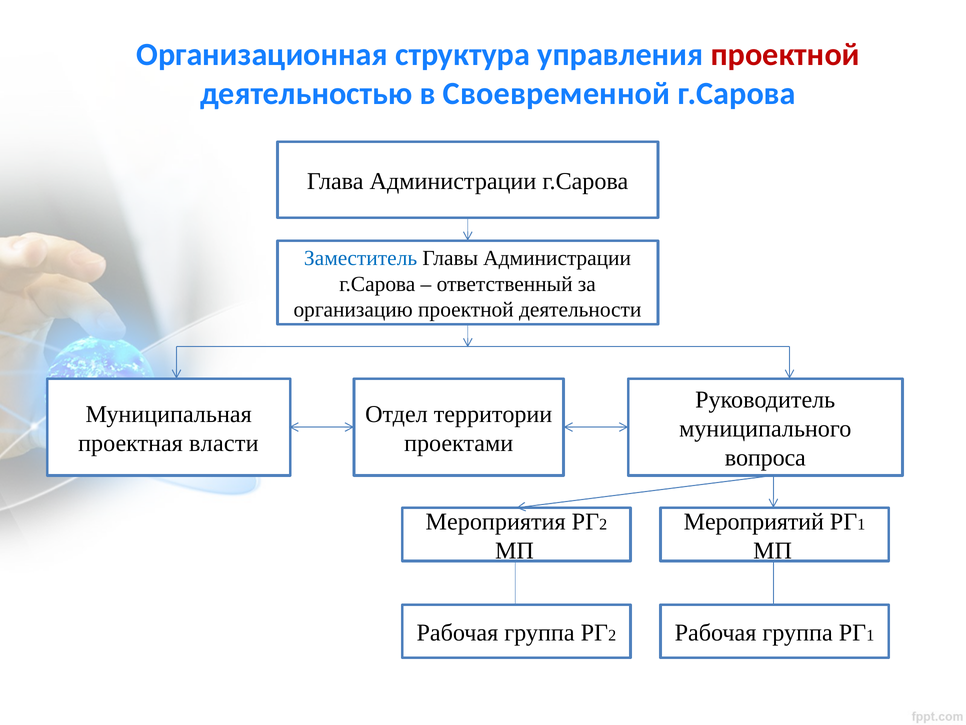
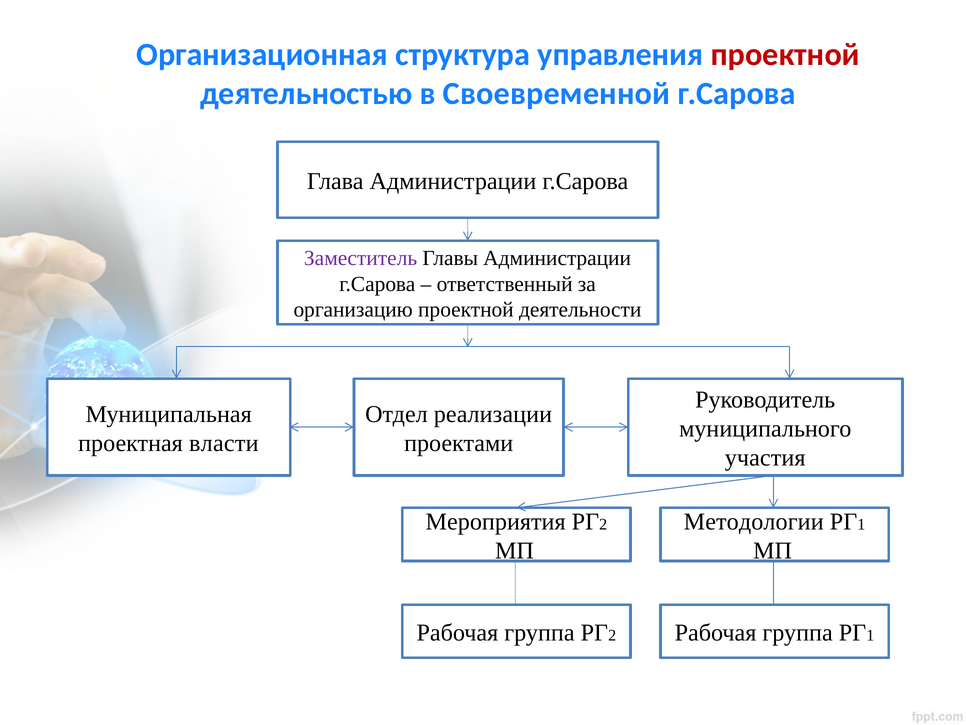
Заместитель colour: blue -> purple
территории: территории -> реализации
вопроса: вопроса -> участия
Мероприятий: Мероприятий -> Методологии
